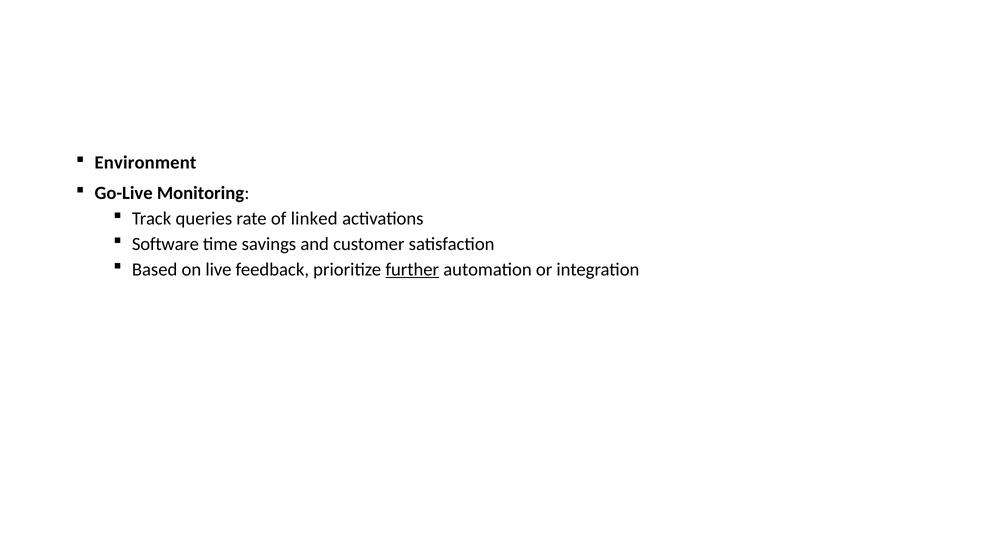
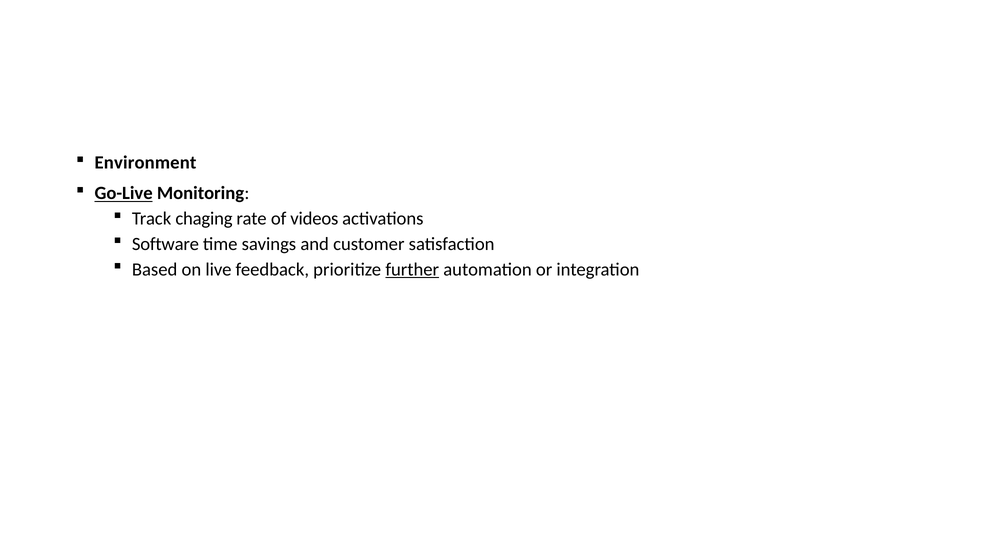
Go-Live underline: none -> present
queries: queries -> chaging
linked: linked -> videos
